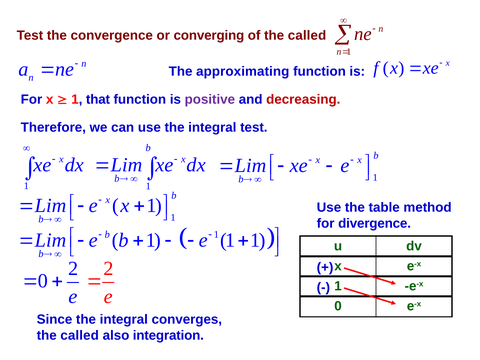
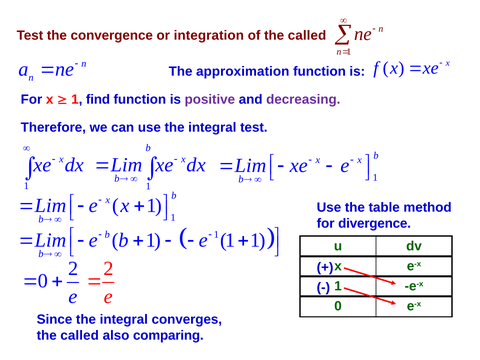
converging: converging -> integration
approximating: approximating -> approximation
that: that -> find
decreasing colour: red -> purple
integration: integration -> comparing
